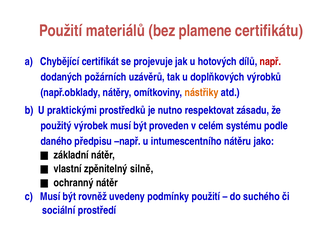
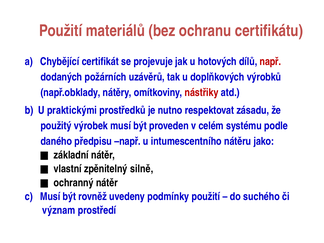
plamene: plamene -> ochranu
nástřiky colour: orange -> red
sociální: sociální -> význam
